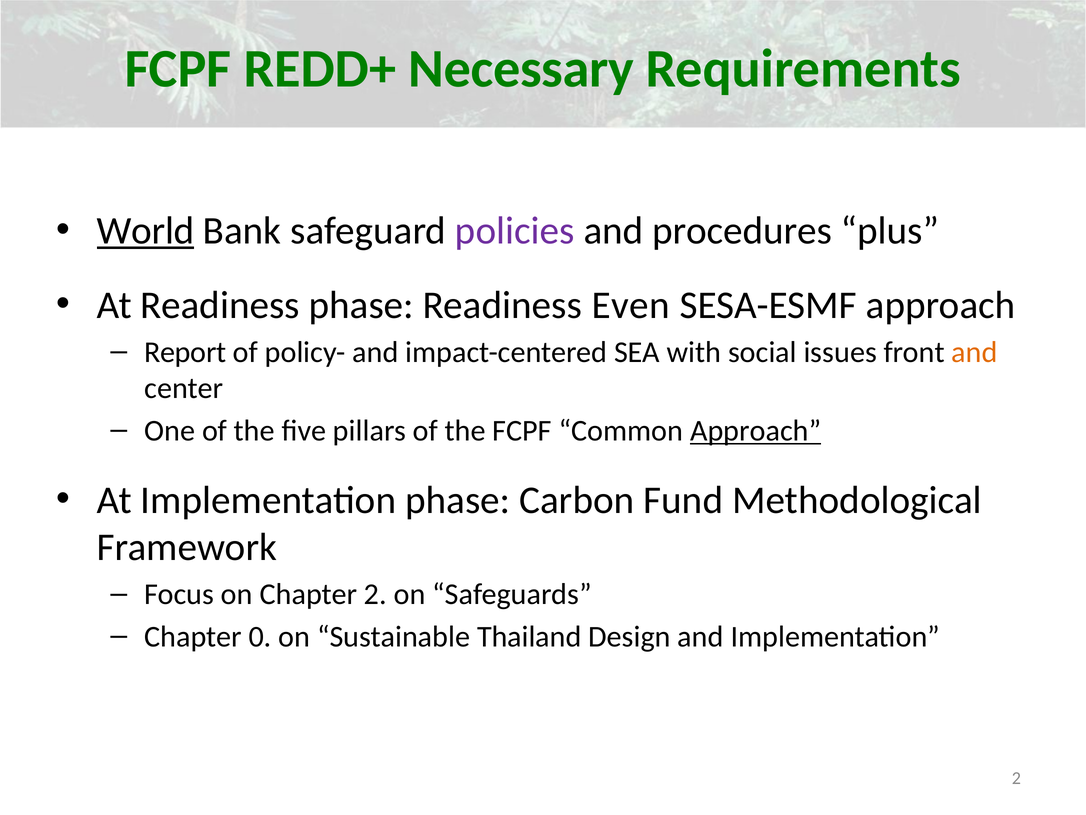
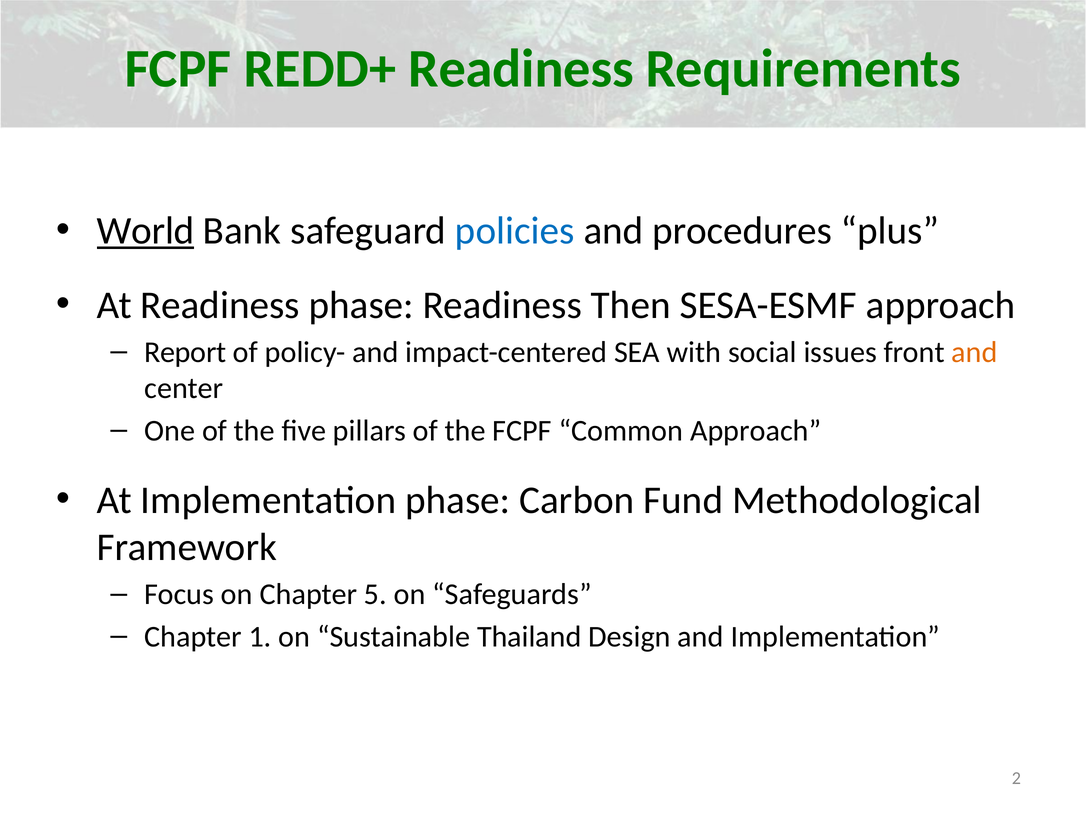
REDD+ Necessary: Necessary -> Readiness
policies colour: purple -> blue
Even: Even -> Then
Approach at (756, 430) underline: present -> none
Chapter 2: 2 -> 5
0: 0 -> 1
